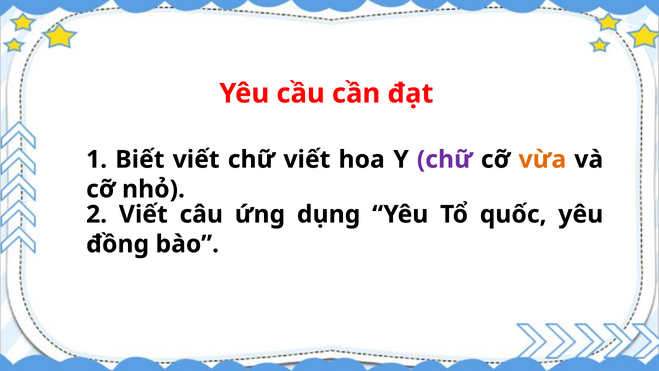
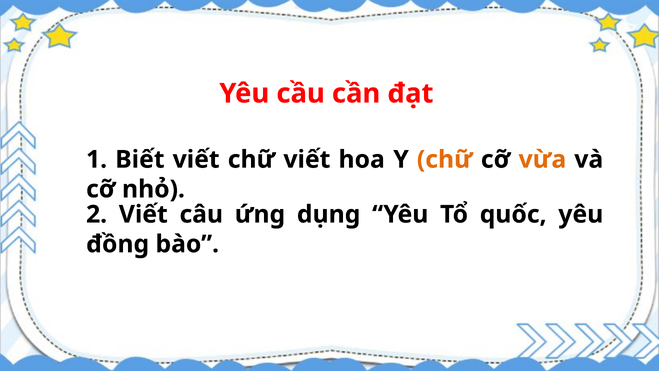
chữ at (445, 159) colour: purple -> orange
